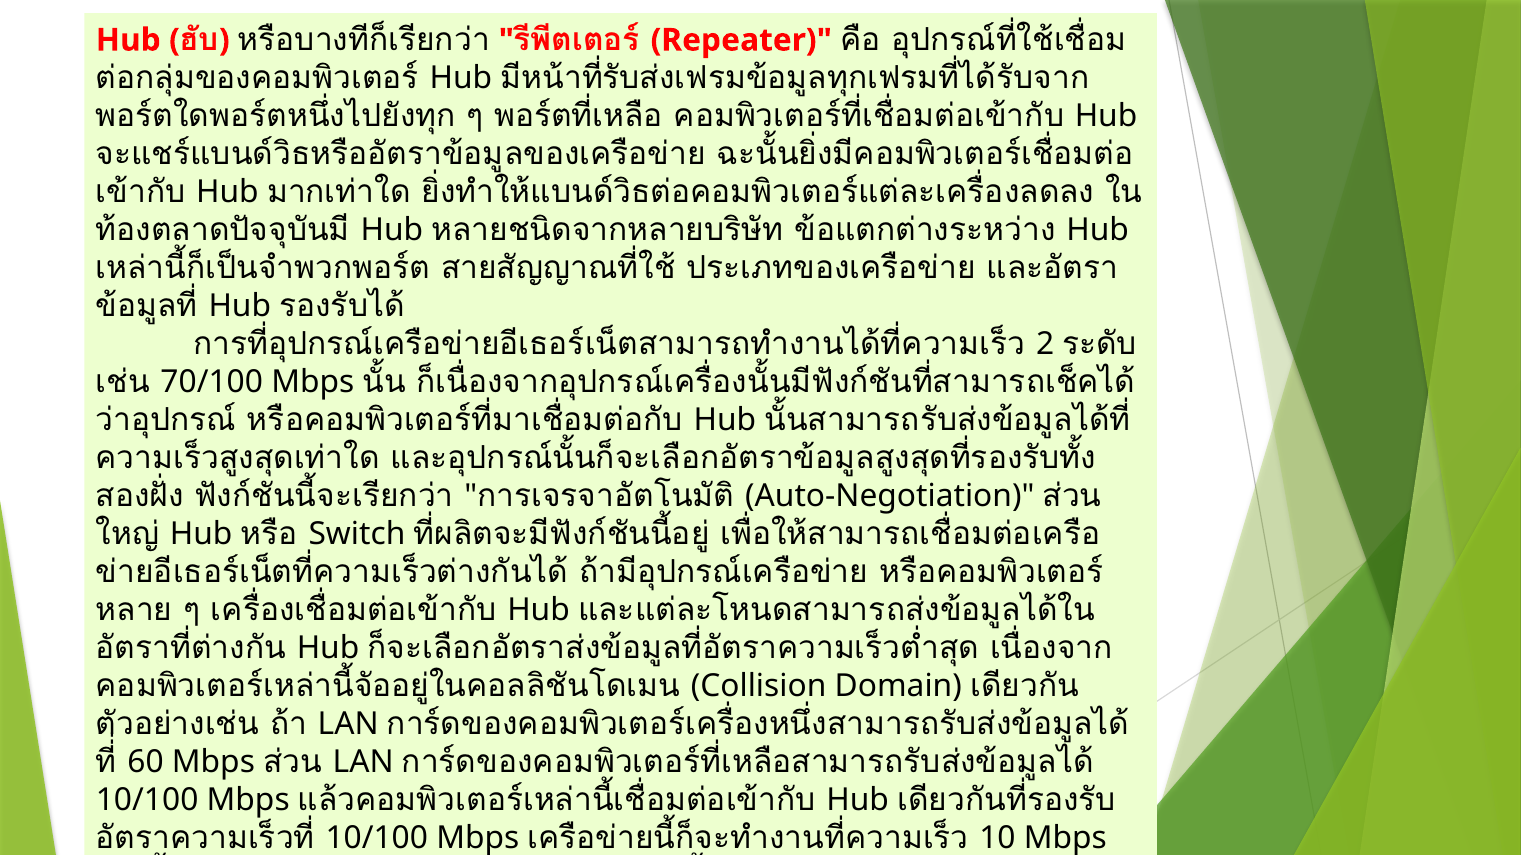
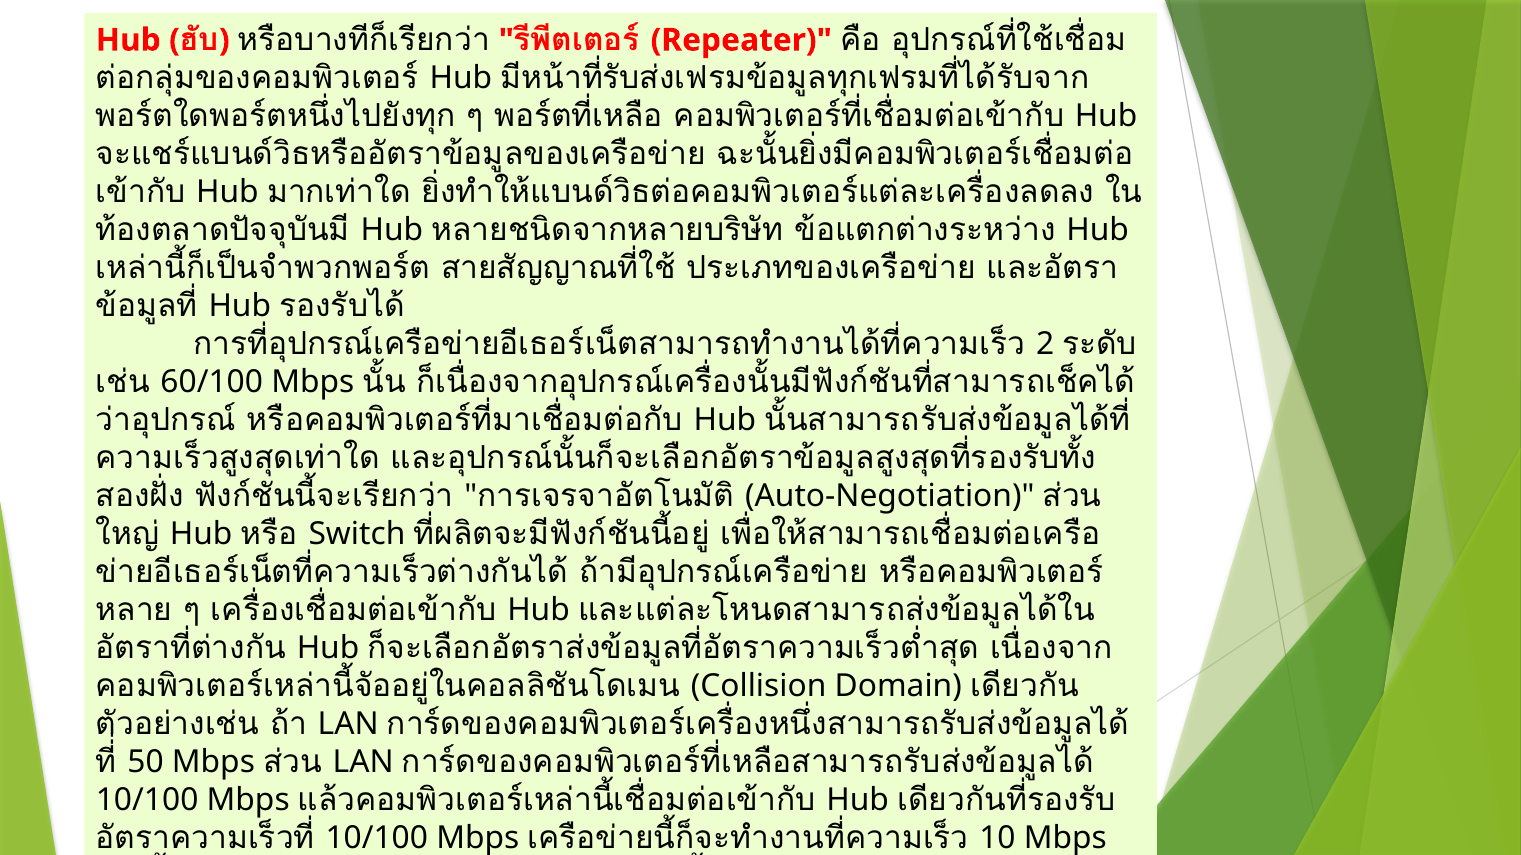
70/100: 70/100 -> 60/100
60: 60 -> 50
